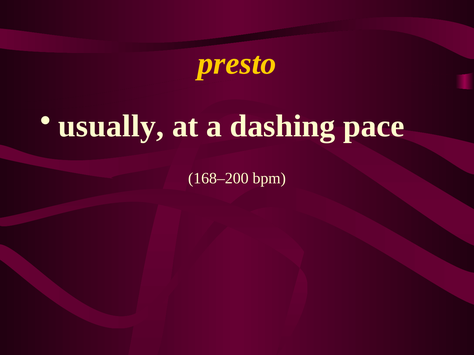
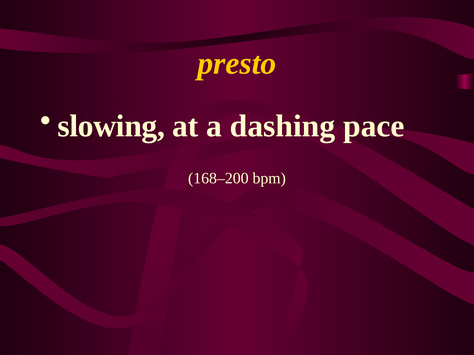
usually: usually -> slowing
